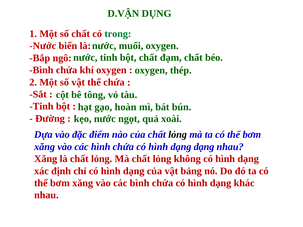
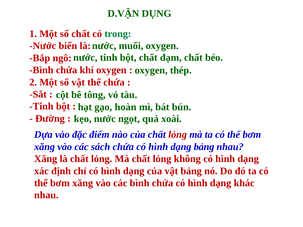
lỏng at (178, 135) colour: black -> red
các hình: hình -> sách
dạng dạng: dạng -> bảng
